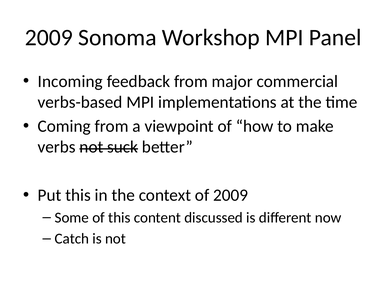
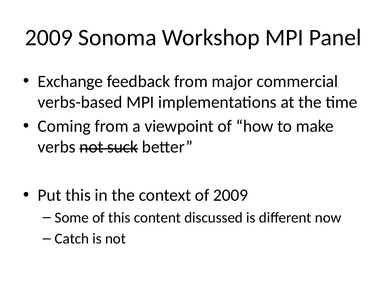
Incoming: Incoming -> Exchange
